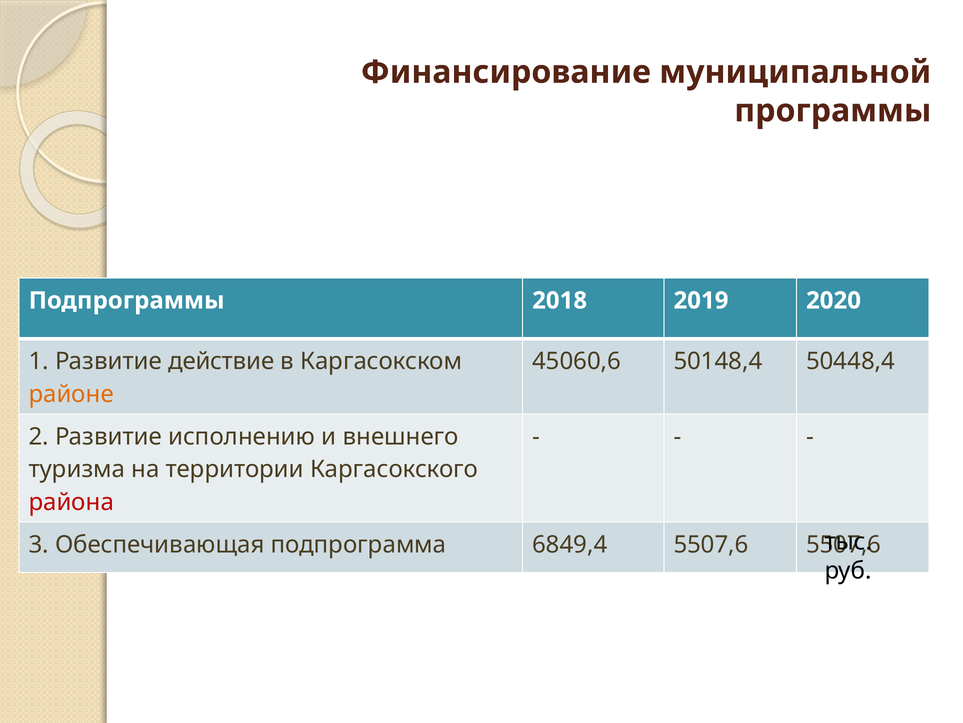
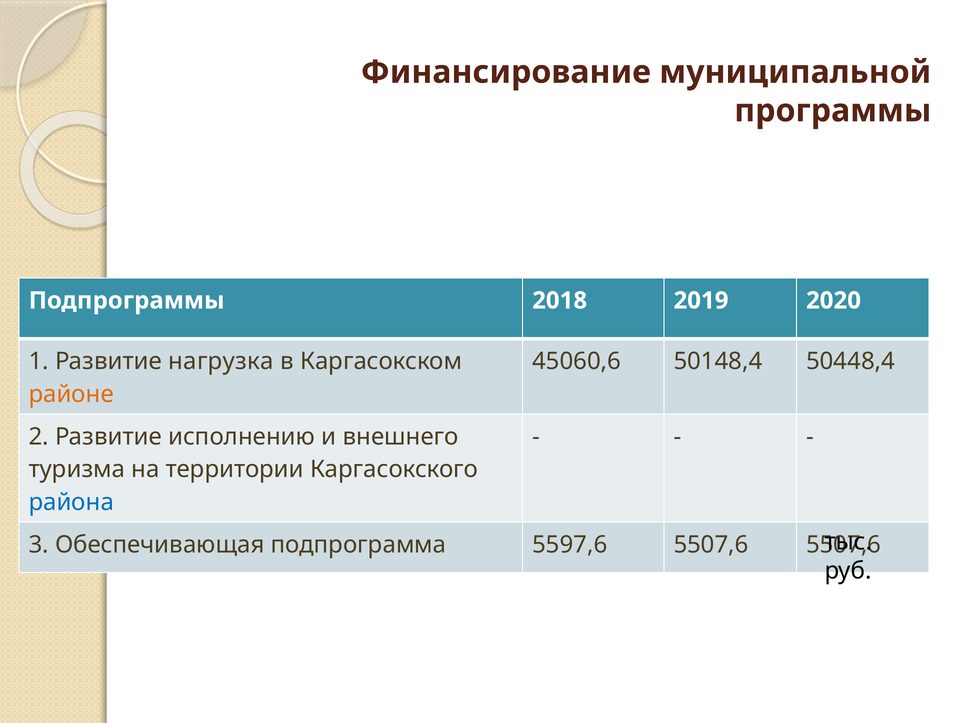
действие: действие -> нагрузка
района colour: red -> blue
6849,4: 6849,4 -> 5597,6
